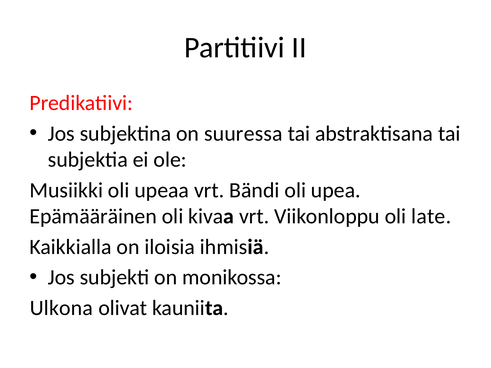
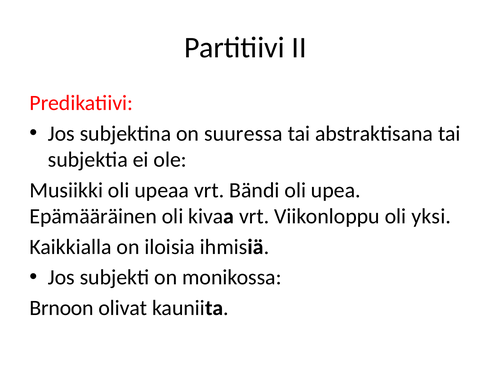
late: late -> yksi
Ulkona: Ulkona -> Brnoon
